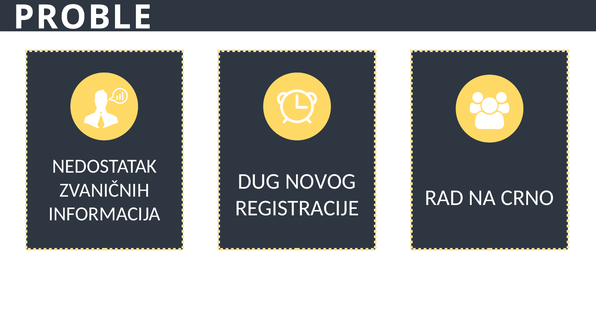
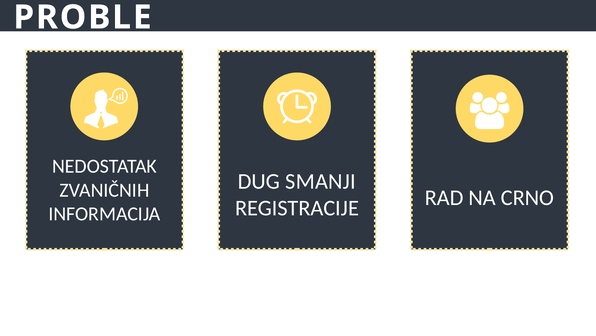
NOVOG: NOVOG -> SMANJI
